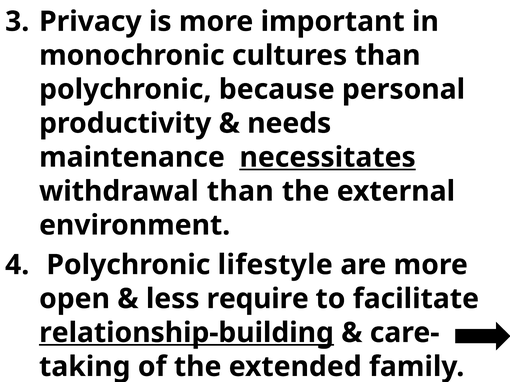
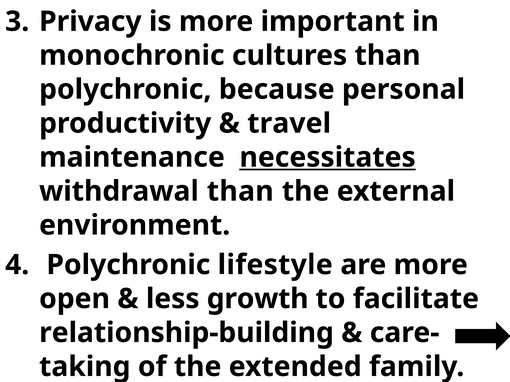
needs: needs -> travel
require: require -> growth
relationship-building underline: present -> none
